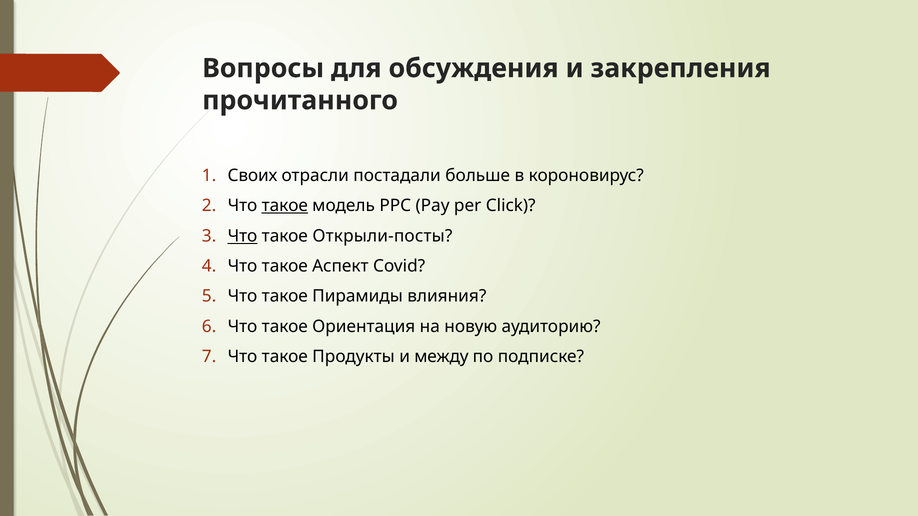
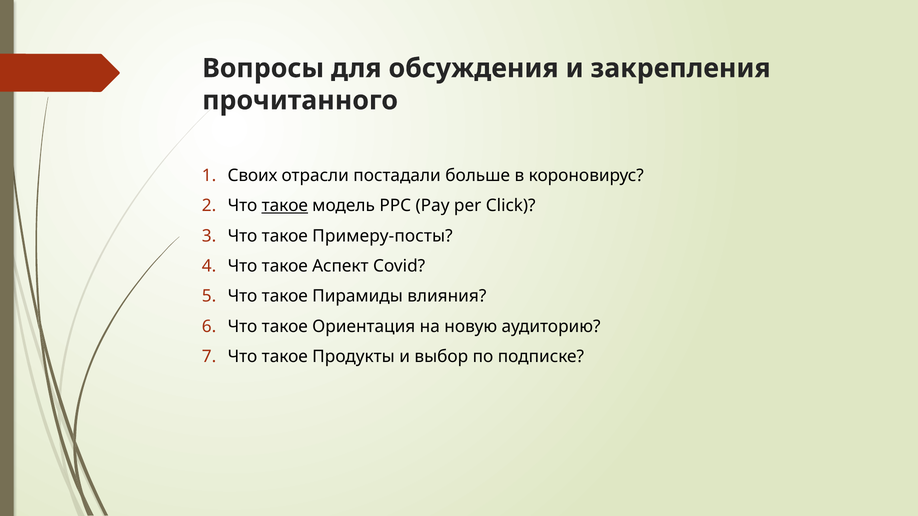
Что at (243, 236) underline: present -> none
Открыли-посты: Открыли-посты -> Примеру-посты
между: между -> выбор
